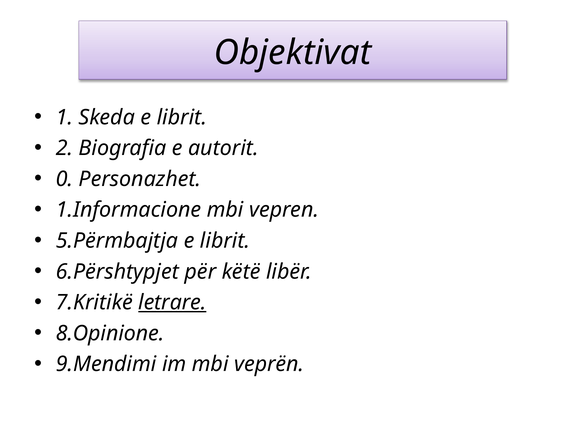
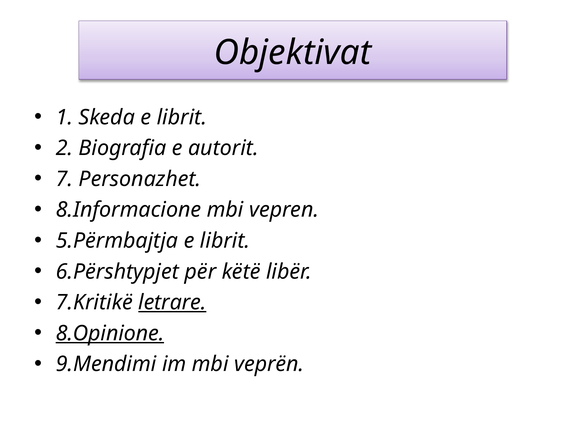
0: 0 -> 7
1.Informacione: 1.Informacione -> 8.Informacione
8.Opinione underline: none -> present
